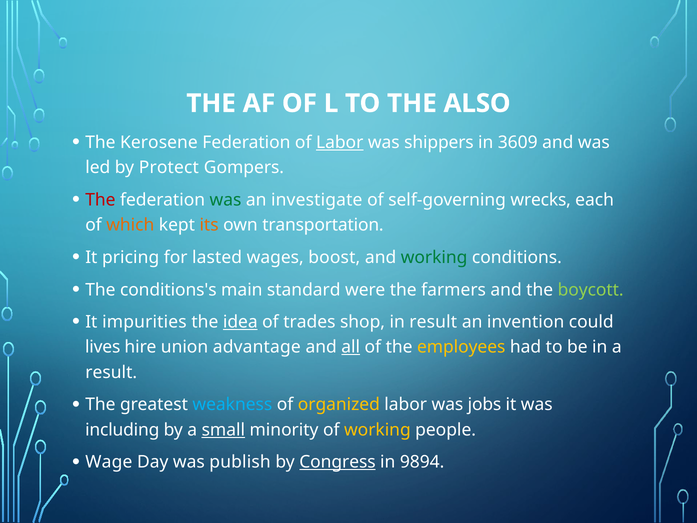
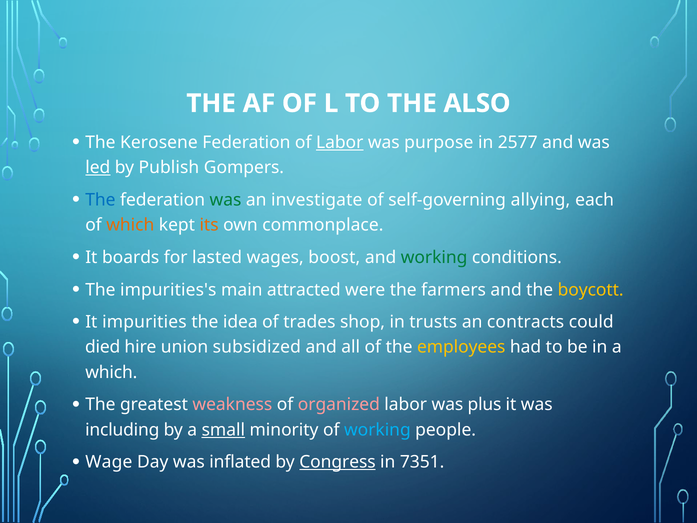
shippers: shippers -> purpose
3609: 3609 -> 2577
led underline: none -> present
Protect: Protect -> Publish
The at (100, 200) colour: red -> blue
wrecks: wrecks -> allying
transportation: transportation -> commonplace
pricing: pricing -> boards
conditions's: conditions's -> impurities's
standard: standard -> attracted
boycott colour: light green -> yellow
idea underline: present -> none
in result: result -> trusts
invention: invention -> contracts
lives: lives -> died
advantage: advantage -> subsidized
all underline: present -> none
result at (111, 372): result -> which
weakness colour: light blue -> pink
organized colour: yellow -> pink
jobs: jobs -> plus
working at (377, 430) colour: yellow -> light blue
publish: publish -> inflated
9894: 9894 -> 7351
